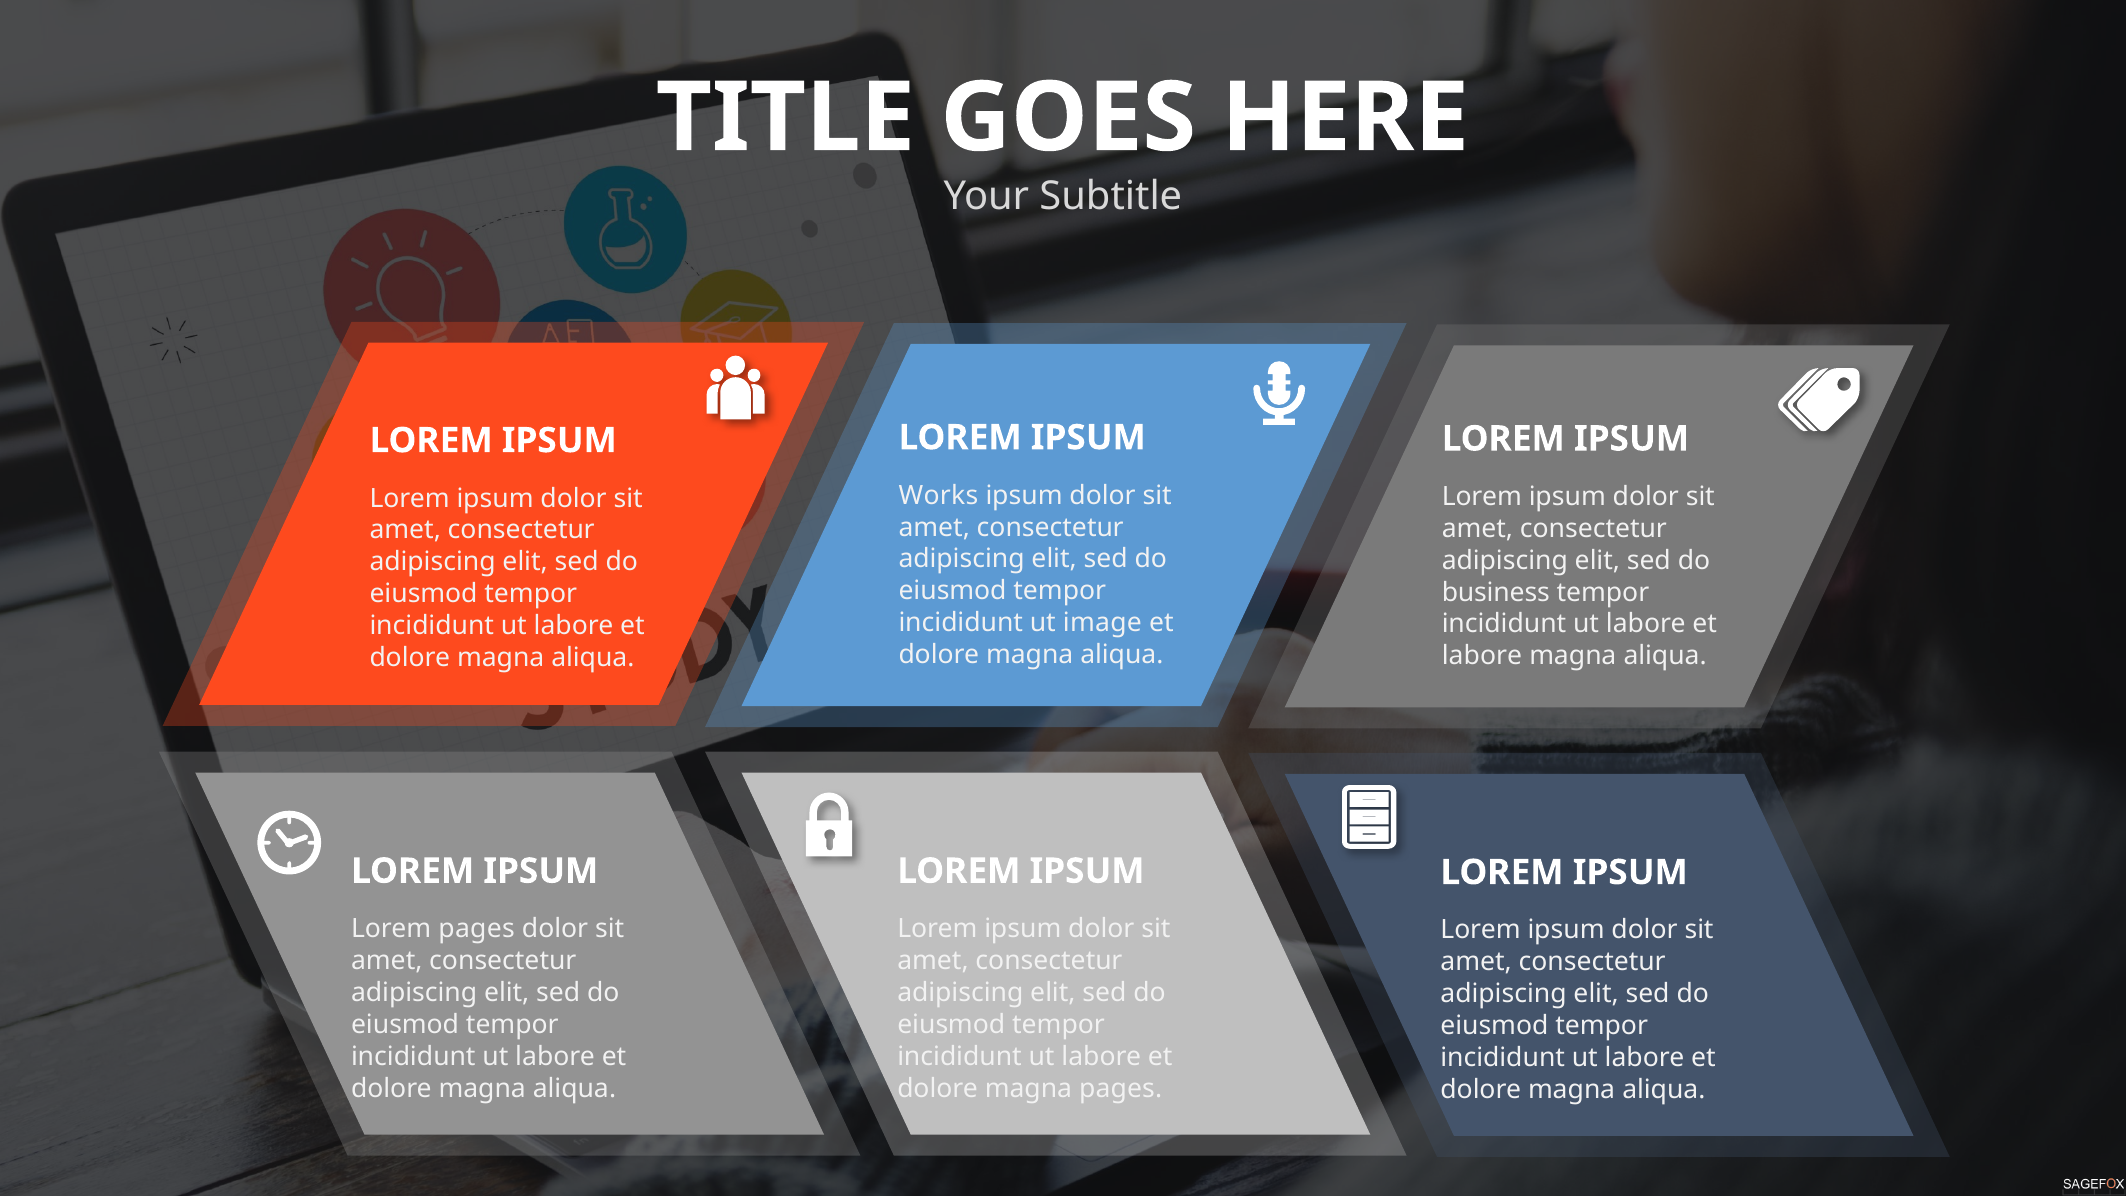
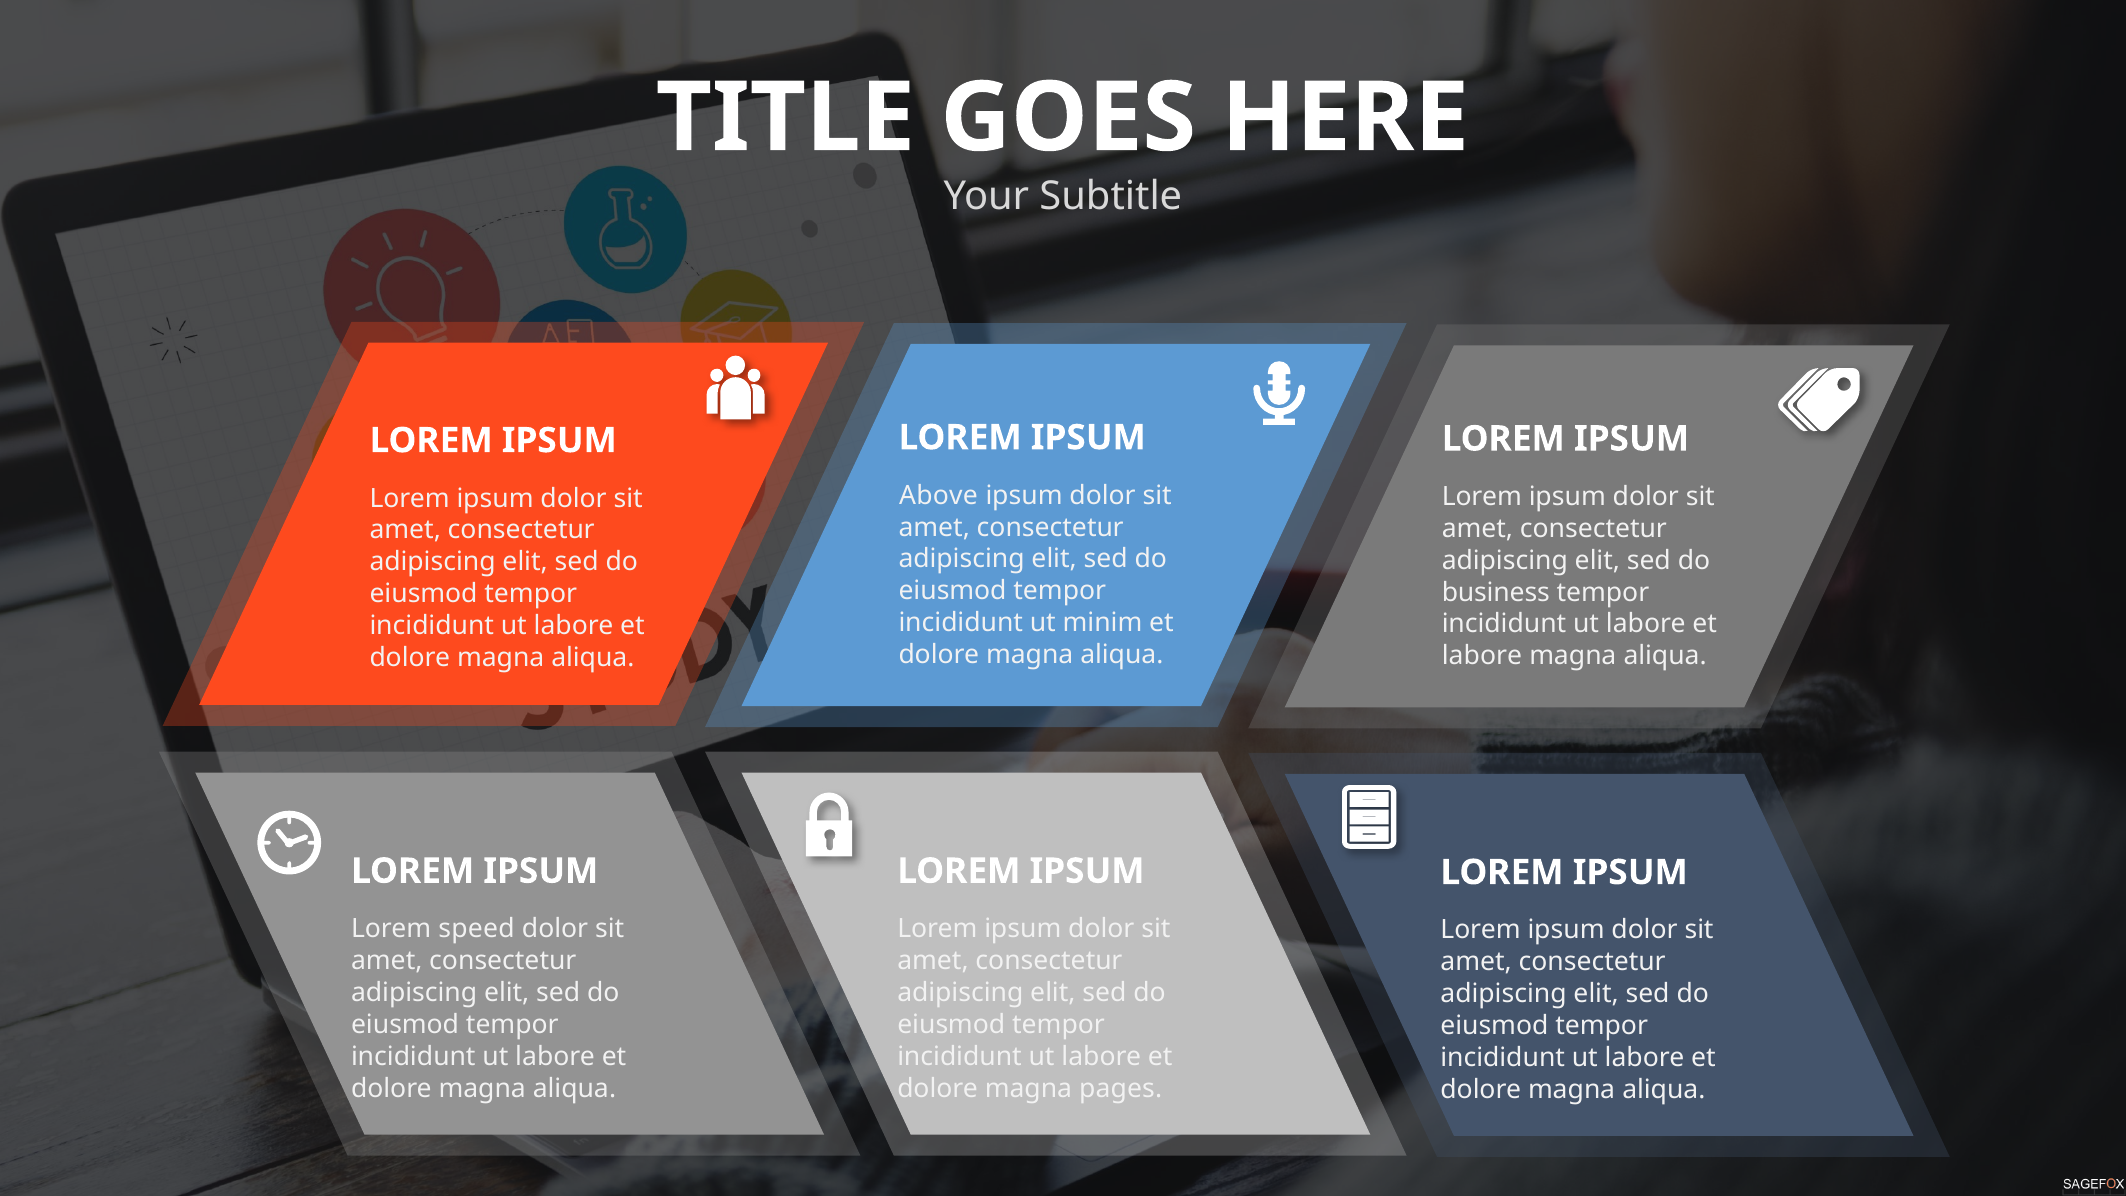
Works: Works -> Above
image: image -> minim
Lorem pages: pages -> speed
